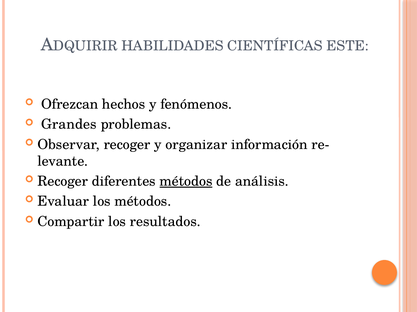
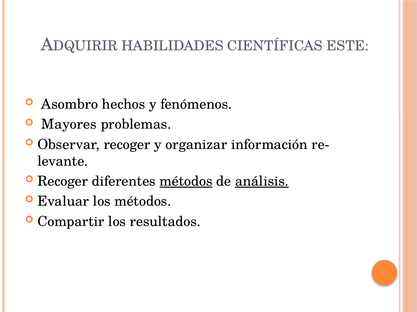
Ofrezcan: Ofrezcan -> Asombro
Grandes: Grandes -> Mayores
análisis underline: none -> present
